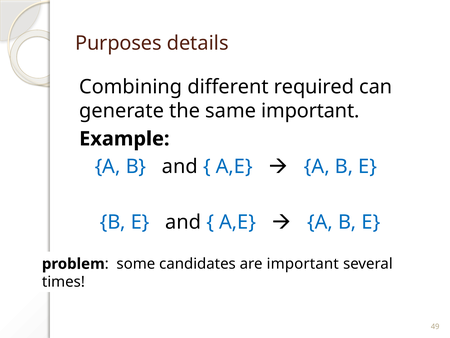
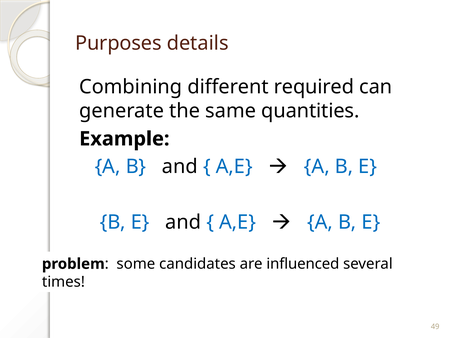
same important: important -> quantities
are important: important -> influenced
